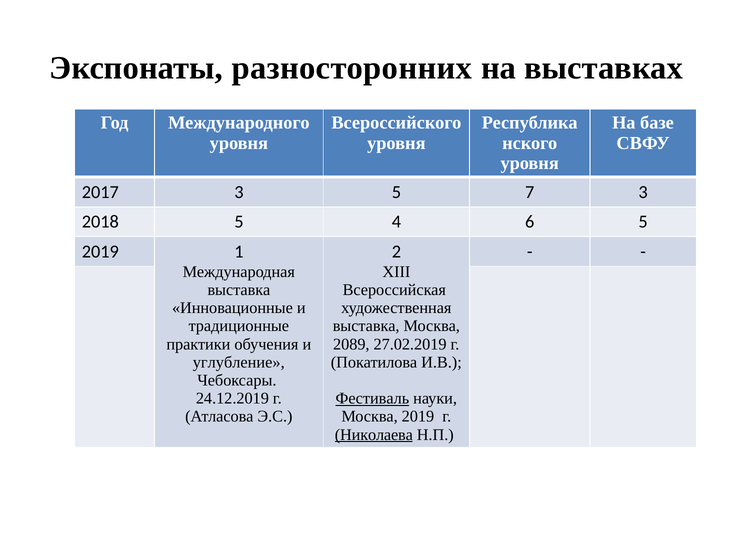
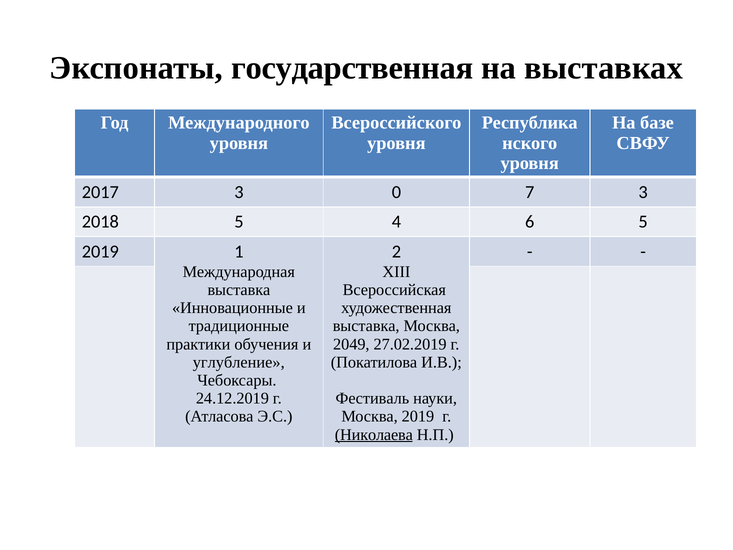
разносторонних: разносторонних -> государственная
3 5: 5 -> 0
2089: 2089 -> 2049
Фестиваль underline: present -> none
